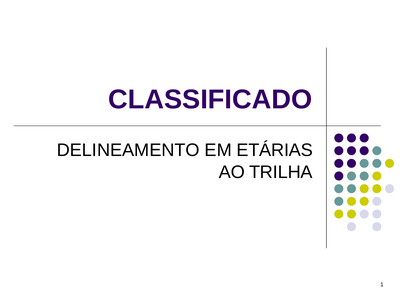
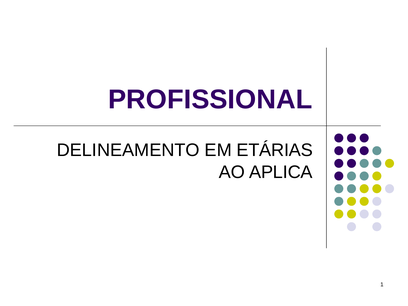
CLASSIFICADO: CLASSIFICADO -> PROFISSIONAL
TRILHA: TRILHA -> APLICA
